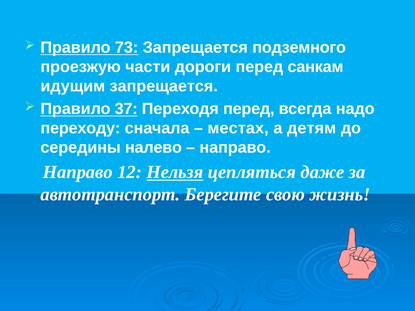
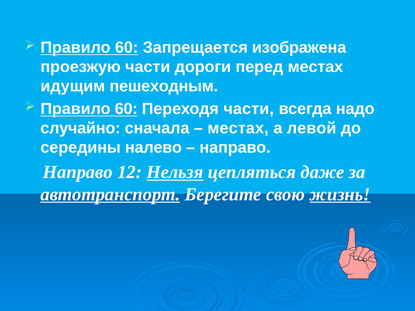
73 at (127, 48): 73 -> 60
подземного: подземного -> изображена
перед санкам: санкам -> местах
идущим запрещается: запрещается -> пешеходным
37 at (126, 109): 37 -> 60
Переходя перед: перед -> части
переходу: переходу -> случайно
детям: детям -> левой
автотранспорт underline: none -> present
жизнь underline: none -> present
